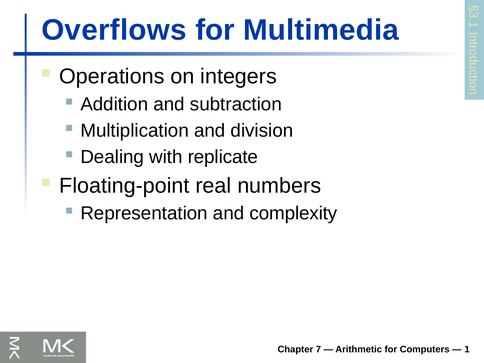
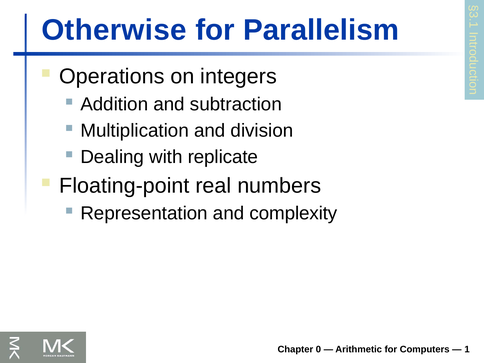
Overflows: Overflows -> Otherwise
Multimedia: Multimedia -> Parallelism
7: 7 -> 0
